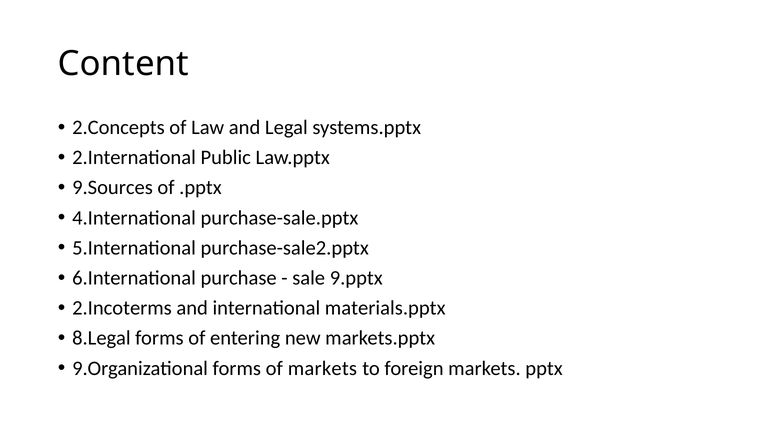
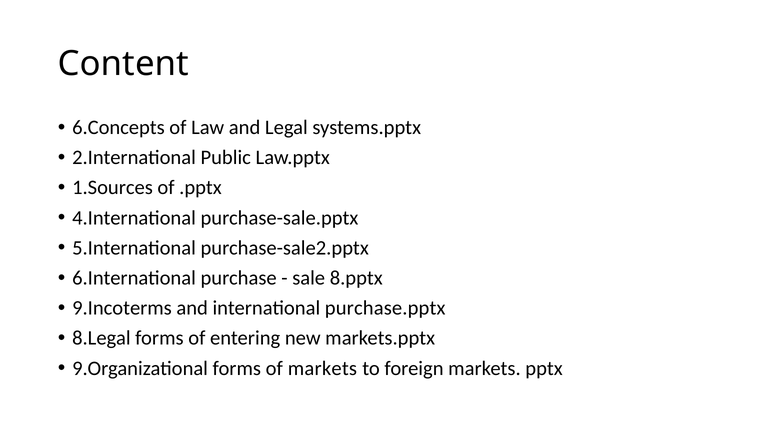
2.Concepts: 2.Concepts -> 6.Concepts
9.Sources: 9.Sources -> 1.Sources
9.pptx: 9.pptx -> 8.pptx
2.Incoterms: 2.Incoterms -> 9.Incoterms
materials.pptx: materials.pptx -> purchase.pptx
